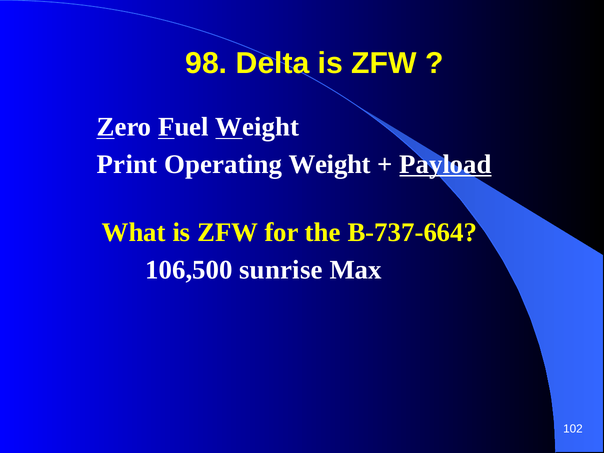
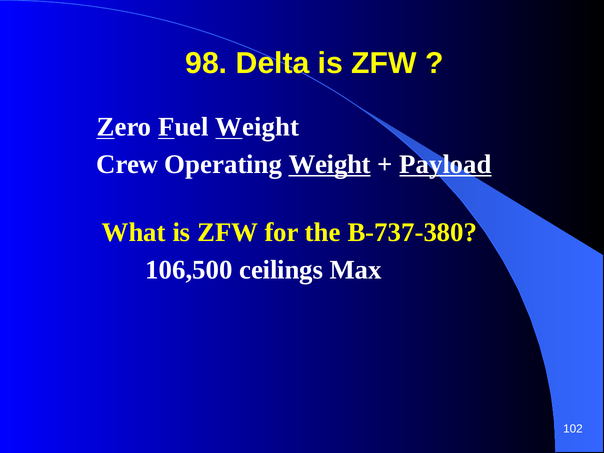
Print: Print -> Crew
Weight at (330, 164) underline: none -> present
B-737-664: B-737-664 -> B-737-380
sunrise: sunrise -> ceilings
